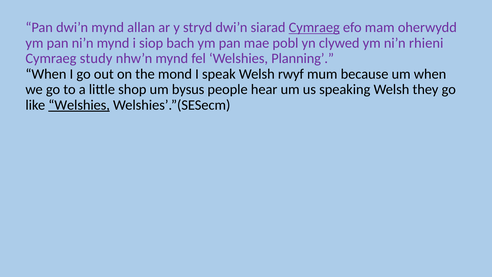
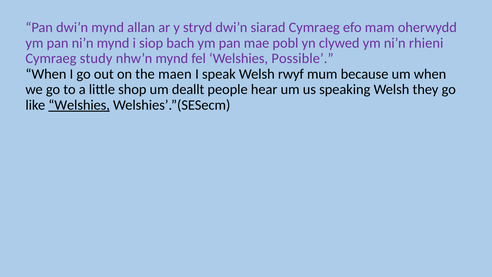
Cymraeg at (314, 27) underline: present -> none
Planning: Planning -> Possible
mond: mond -> maen
bysus: bysus -> deallt
